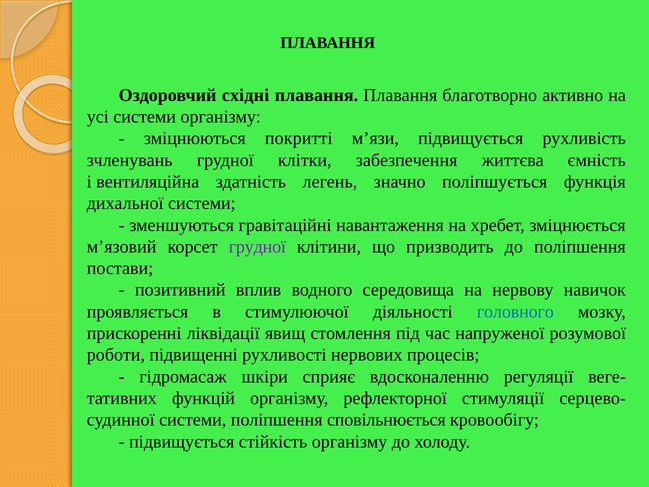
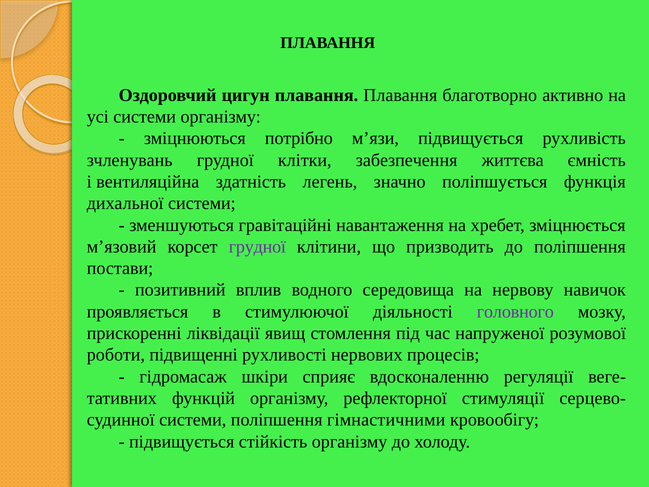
східні: східні -> цигун
покритті: покритті -> потрібно
головного colour: blue -> purple
сповільнюється: сповільнюється -> гімнастичними
